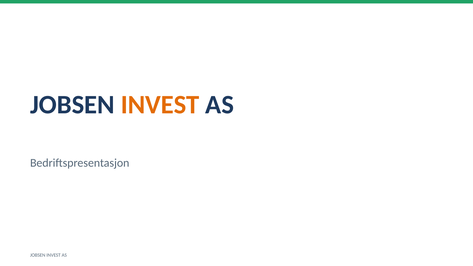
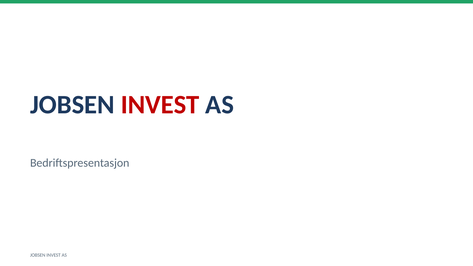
INVEST at (160, 105) colour: orange -> red
